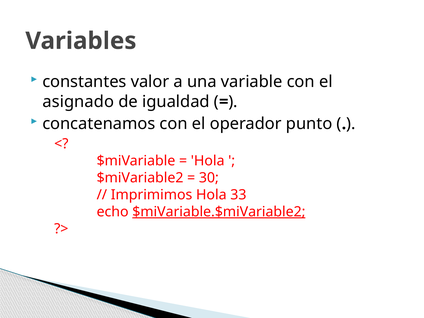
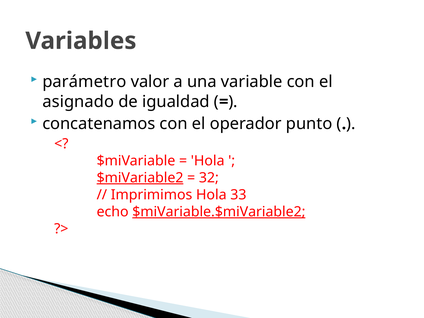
constantes: constantes -> parámetro
$miVariable2 underline: none -> present
30: 30 -> 32
